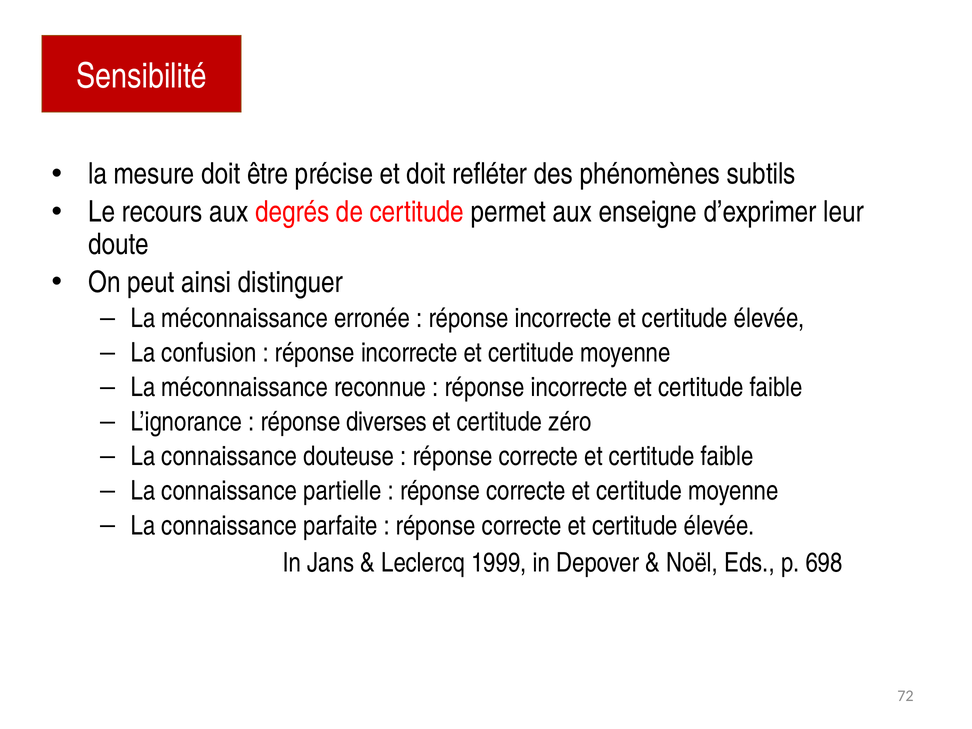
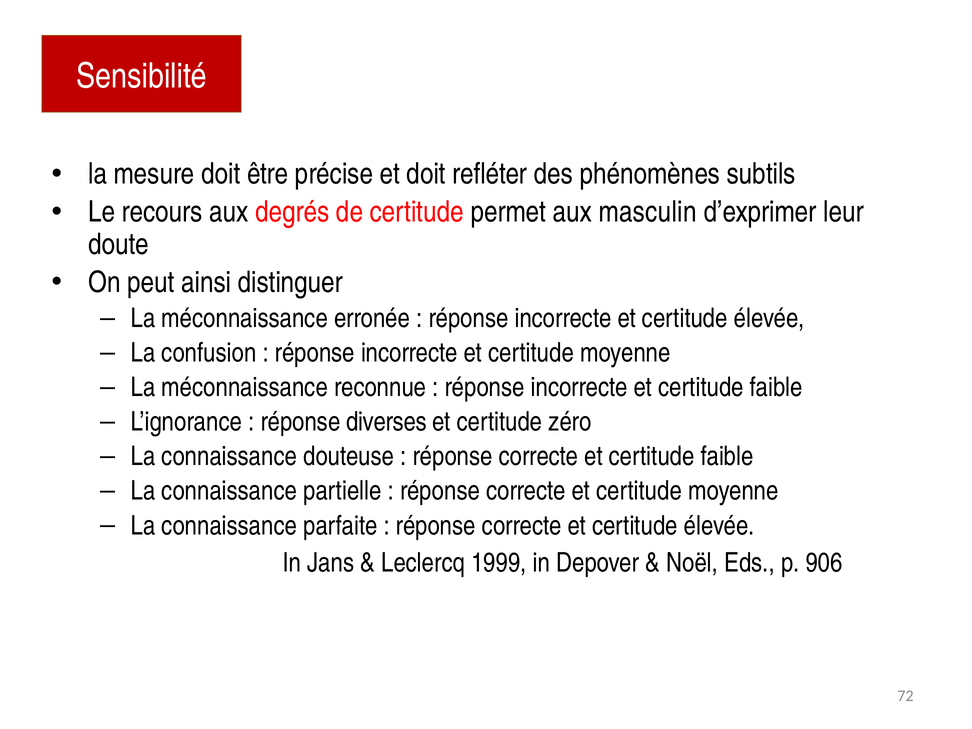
enseigne: enseigne -> masculin
698: 698 -> 906
